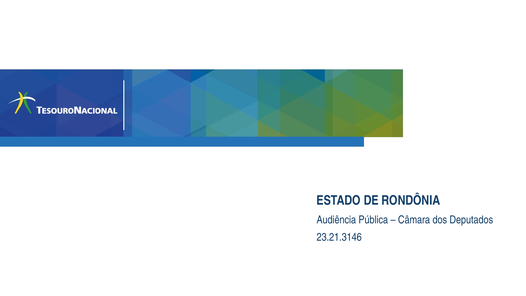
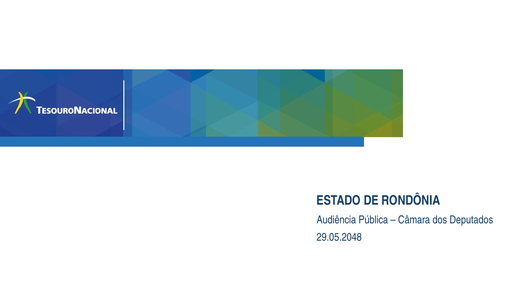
23.21.3146: 23.21.3146 -> 29.05.2048
